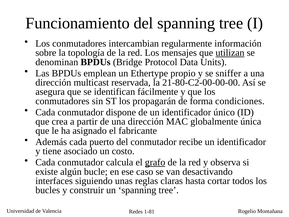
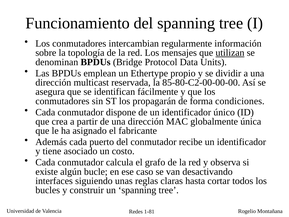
sniffer: sniffer -> dividir
21-80-C2-00-00-00: 21-80-C2-00-00-00 -> 85-80-C2-00-00-00
grafo underline: present -> none
